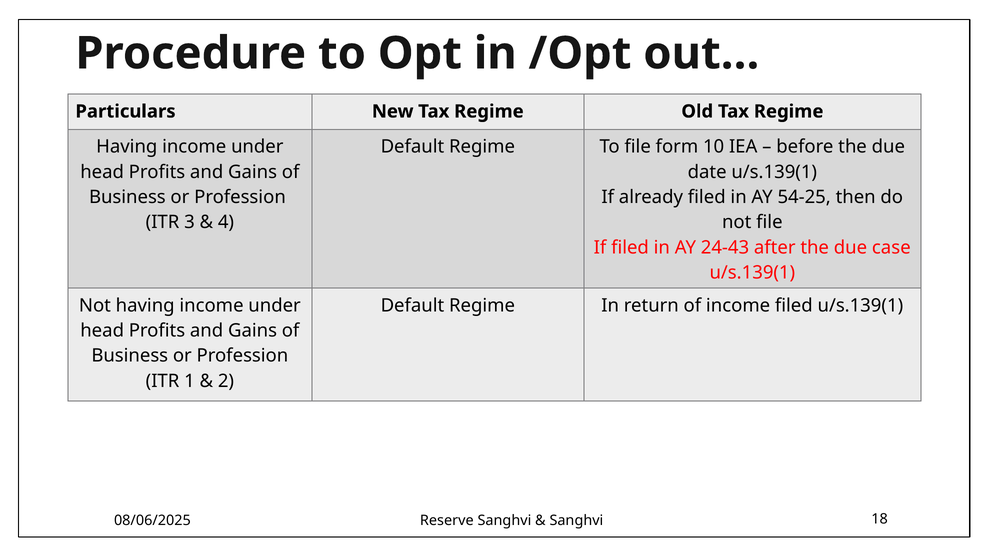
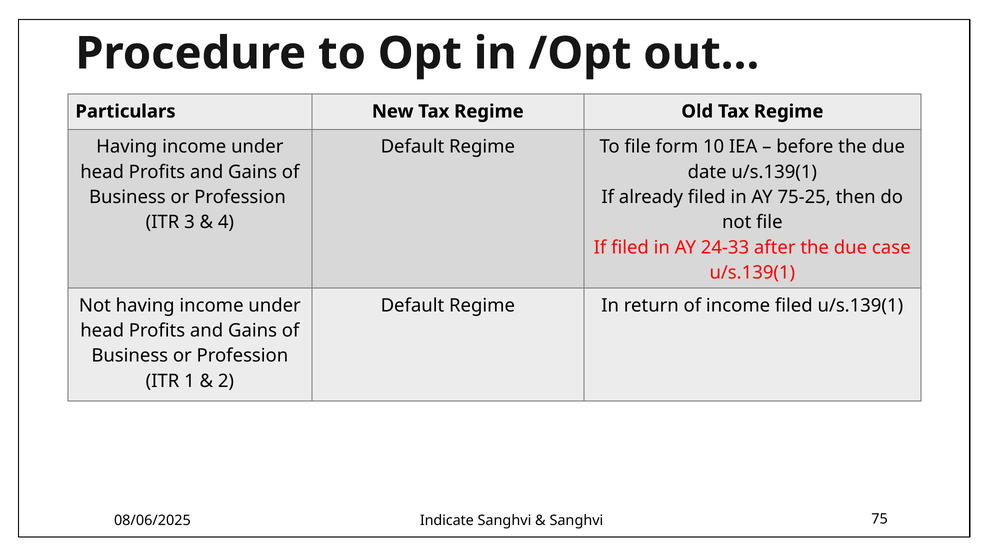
54-25: 54-25 -> 75-25
24-43: 24-43 -> 24-33
Reserve: Reserve -> Indicate
18: 18 -> 75
